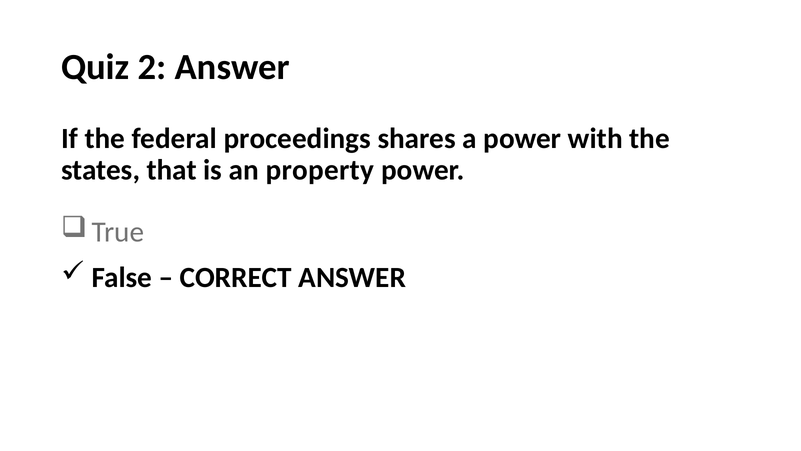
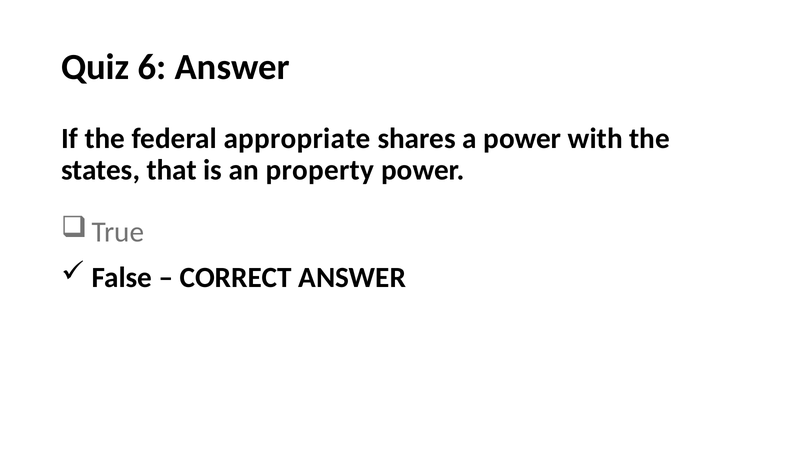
2: 2 -> 6
proceedings: proceedings -> appropriate
